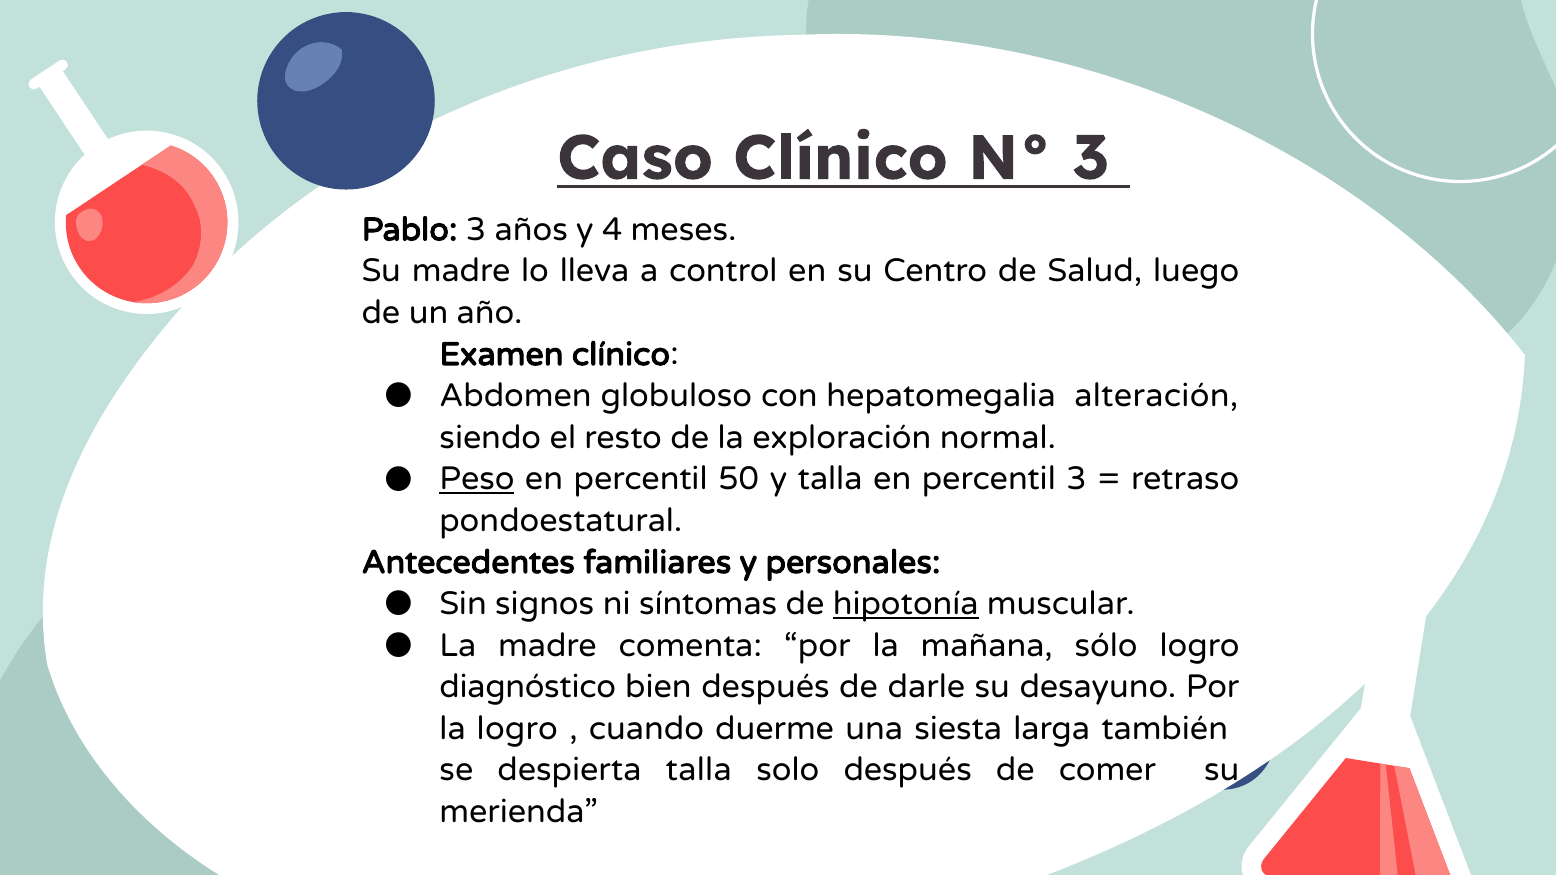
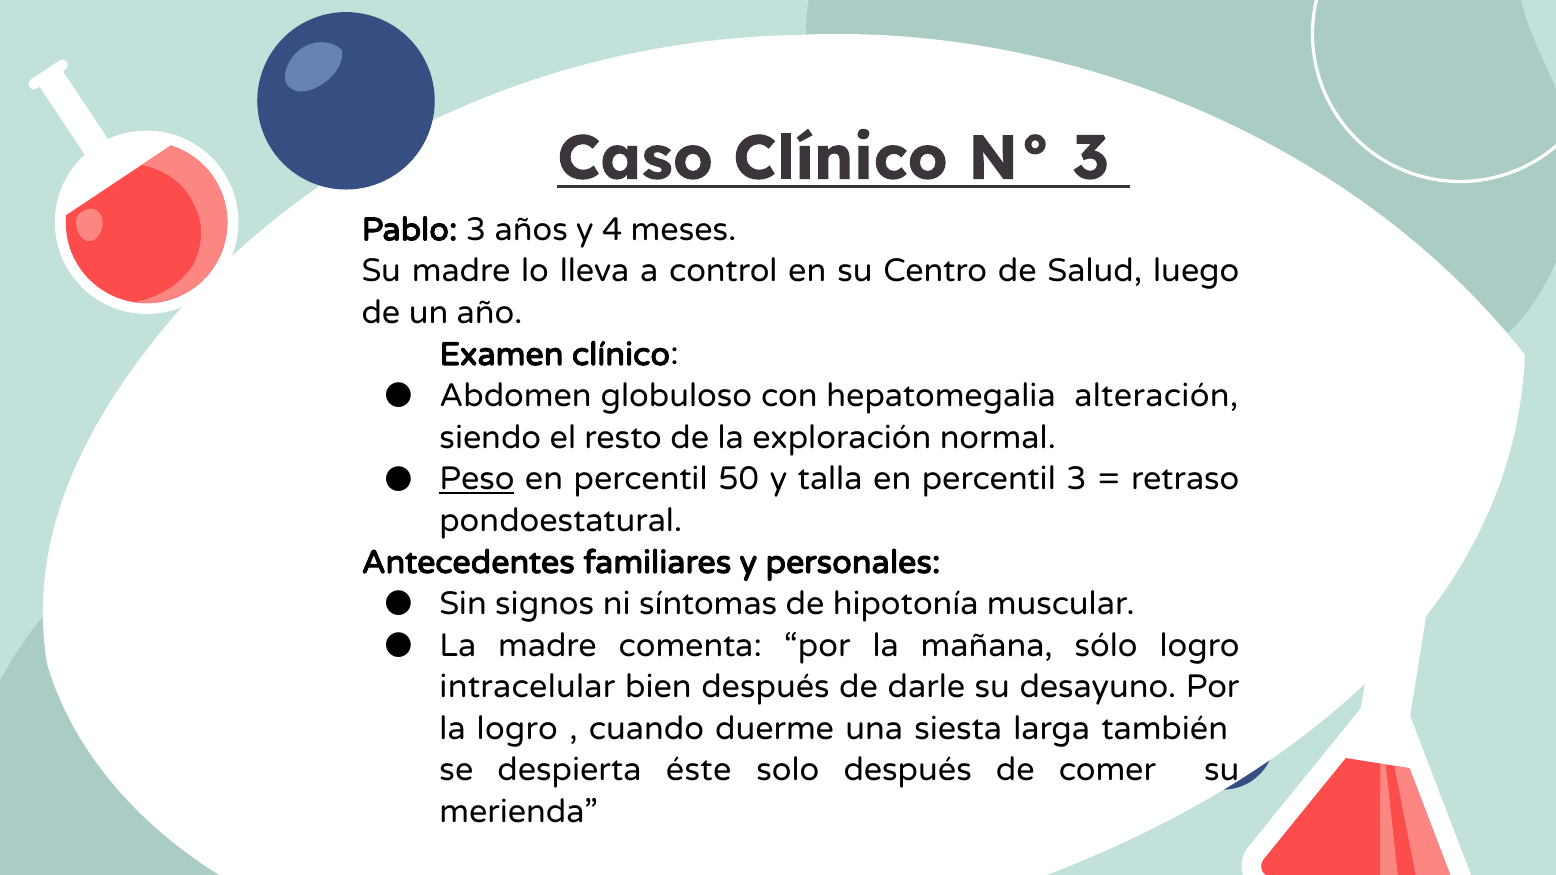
hipotonía underline: present -> none
diagnóstico: diagnóstico -> intracelular
despierta talla: talla -> éste
